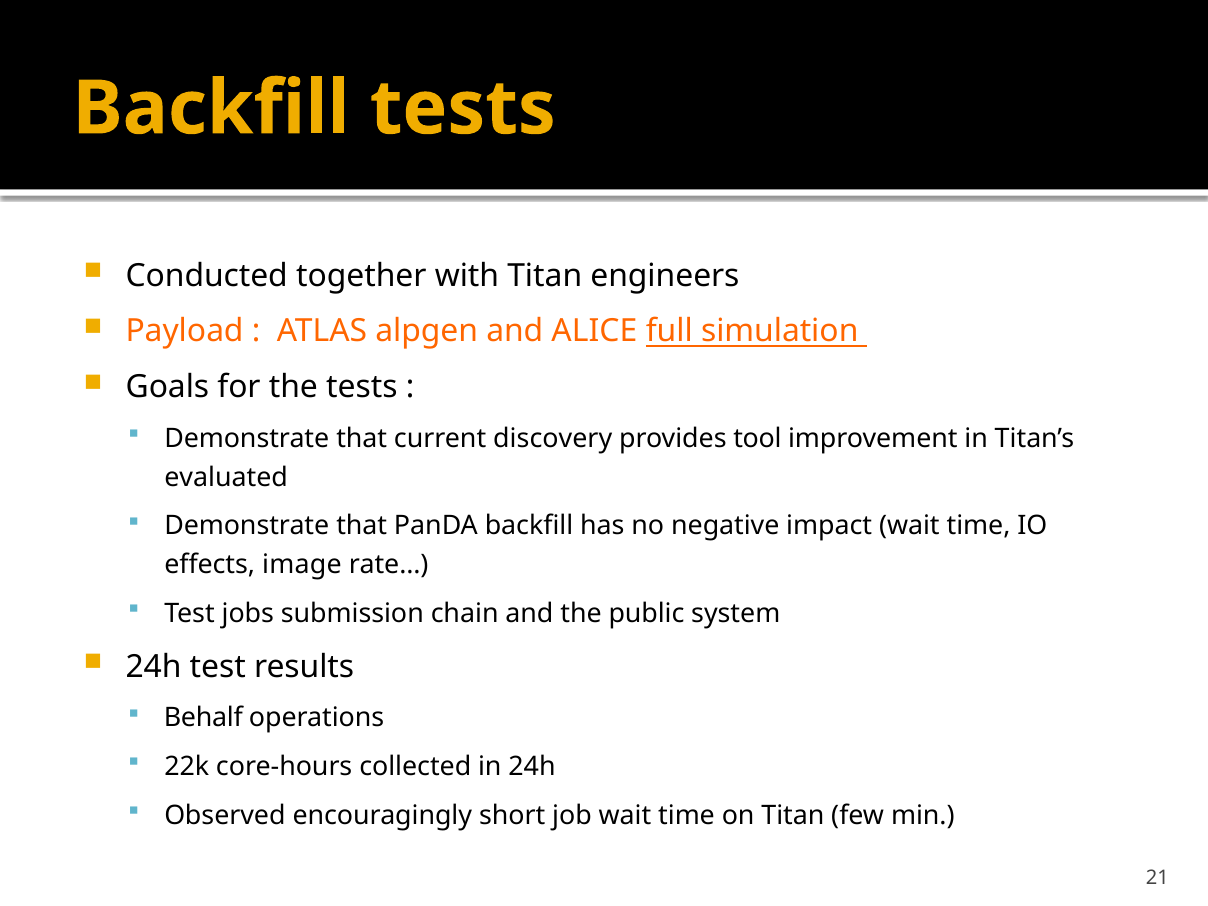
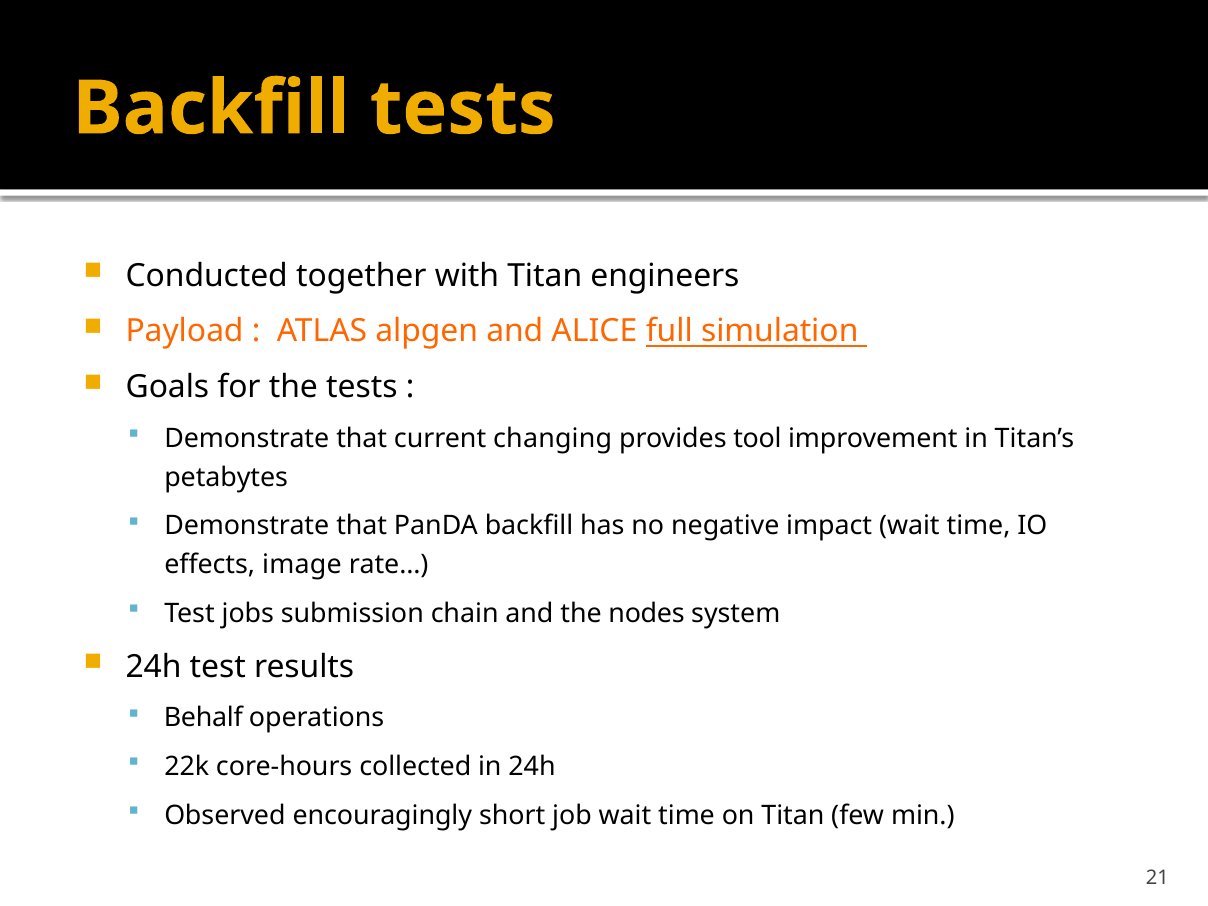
discovery: discovery -> changing
evaluated: evaluated -> petabytes
public: public -> nodes
